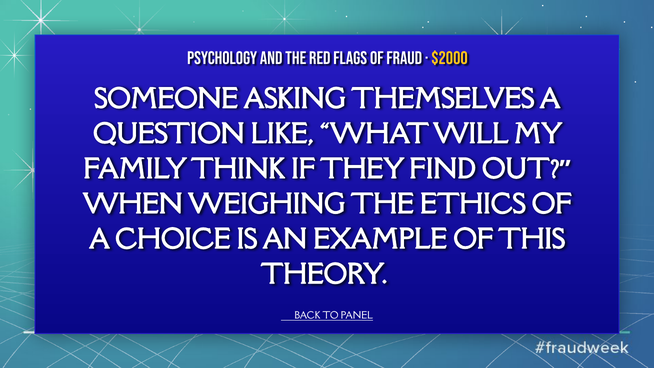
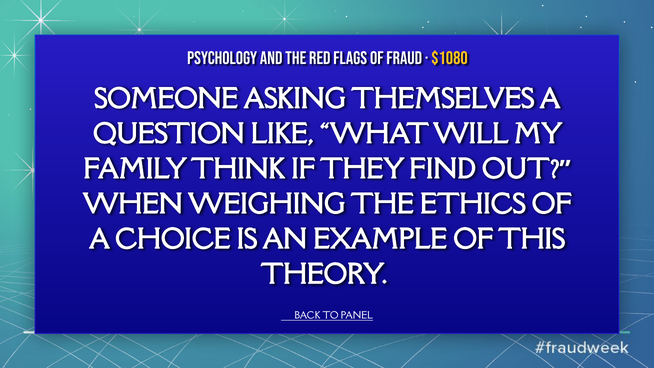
$2000: $2000 -> $1080
